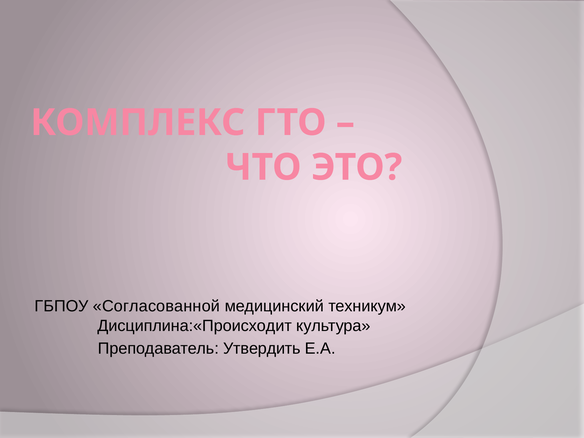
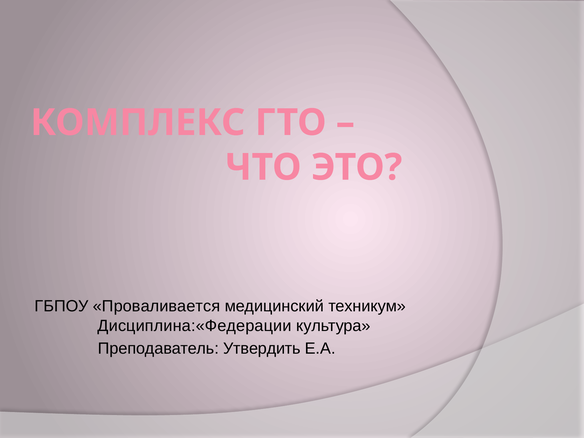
Согласованной: Согласованной -> Проваливается
Дисциплина:«Происходит: Дисциплина:«Происходит -> Дисциплина:«Федерации
